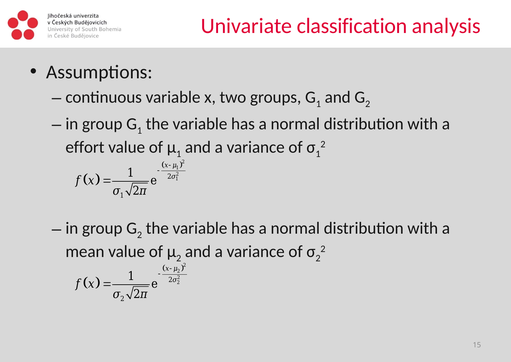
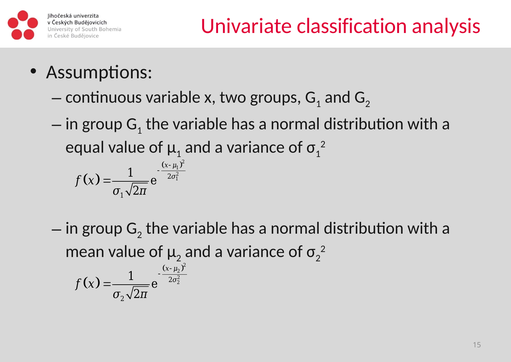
effort: effort -> equal
